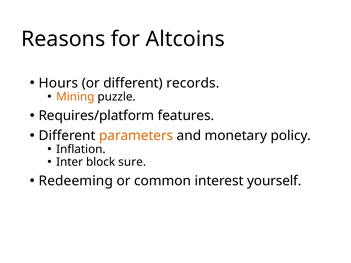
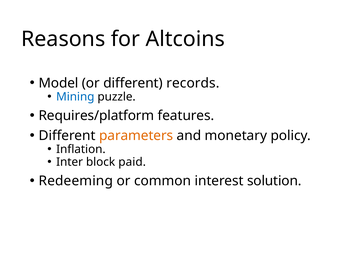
Hours: Hours -> Model
Mining colour: orange -> blue
sure: sure -> paid
yourself: yourself -> solution
